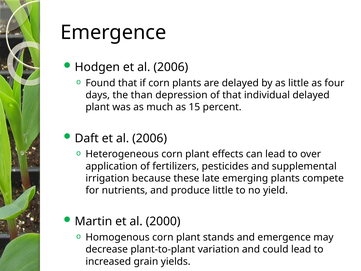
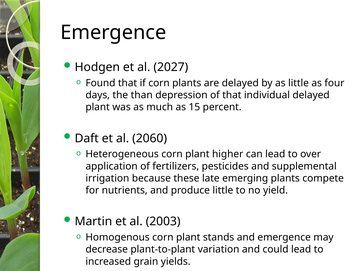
Hodgen et al 2006: 2006 -> 2027
Daft et al 2006: 2006 -> 2060
effects: effects -> higher
2000: 2000 -> 2003
